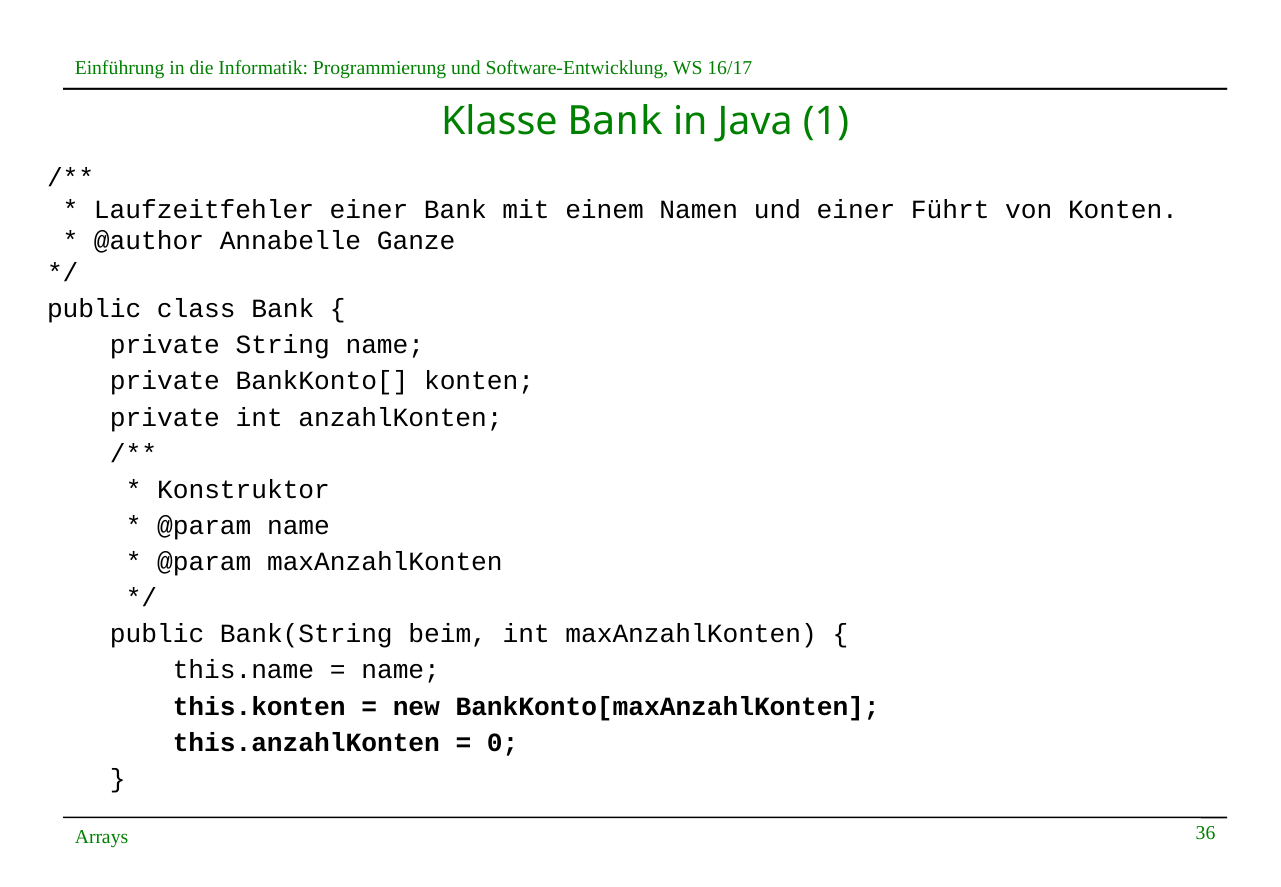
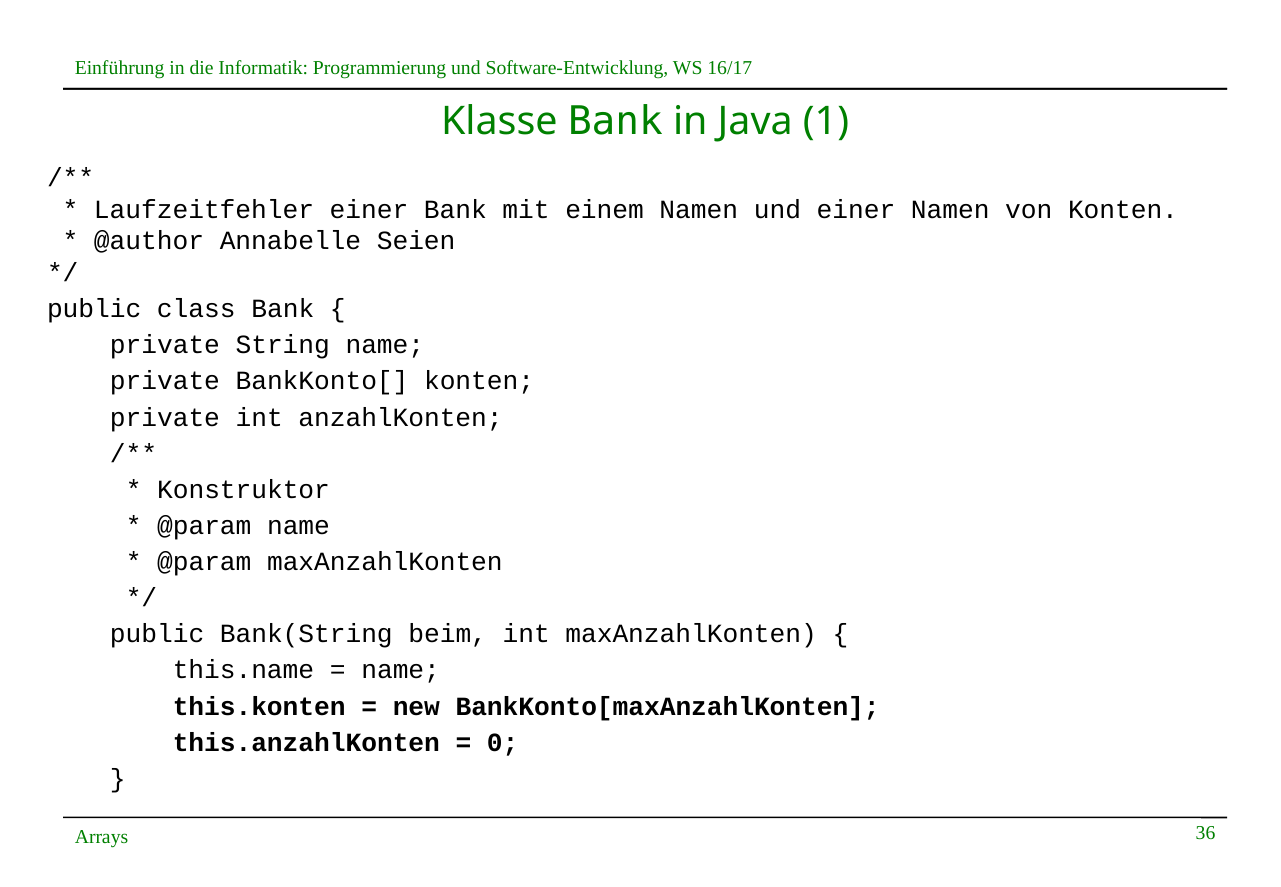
einer Führt: Führt -> Namen
Ganze: Ganze -> Seien
